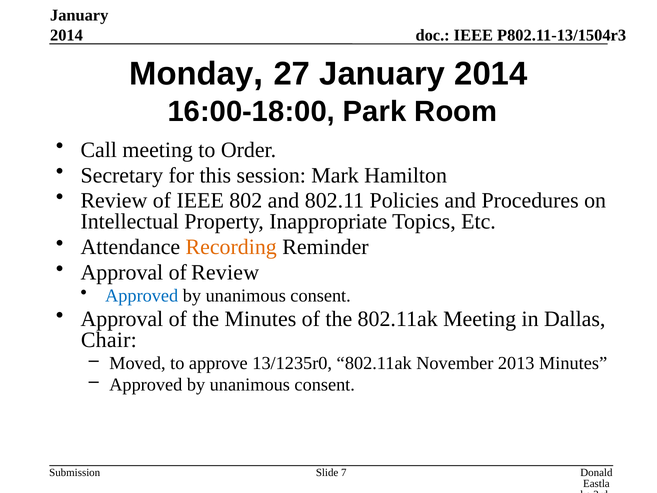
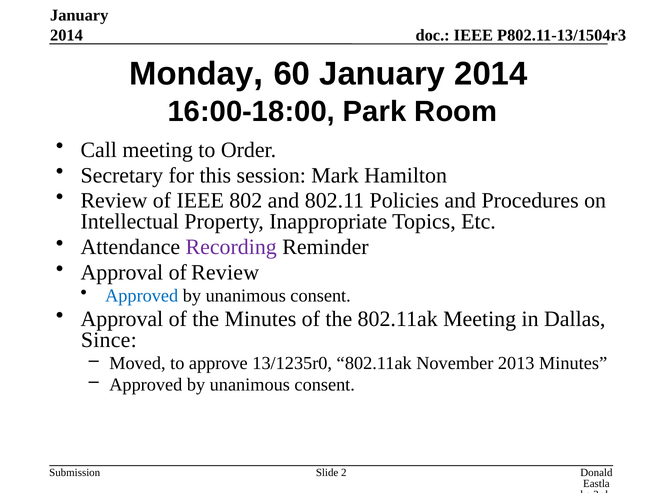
27: 27 -> 60
Recording colour: orange -> purple
Chair: Chair -> Since
7: 7 -> 2
